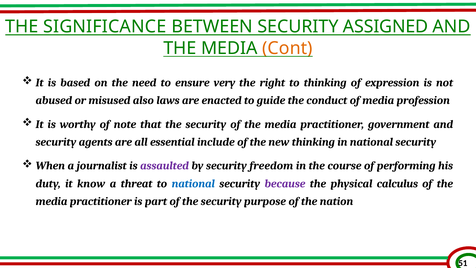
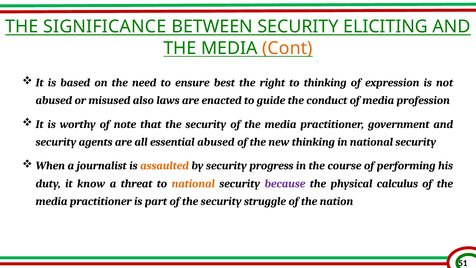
ASSIGNED: ASSIGNED -> ELICITING
very: very -> best
essential include: include -> abused
assaulted colour: purple -> orange
freedom: freedom -> progress
national at (193, 183) colour: blue -> orange
purpose: purpose -> struggle
